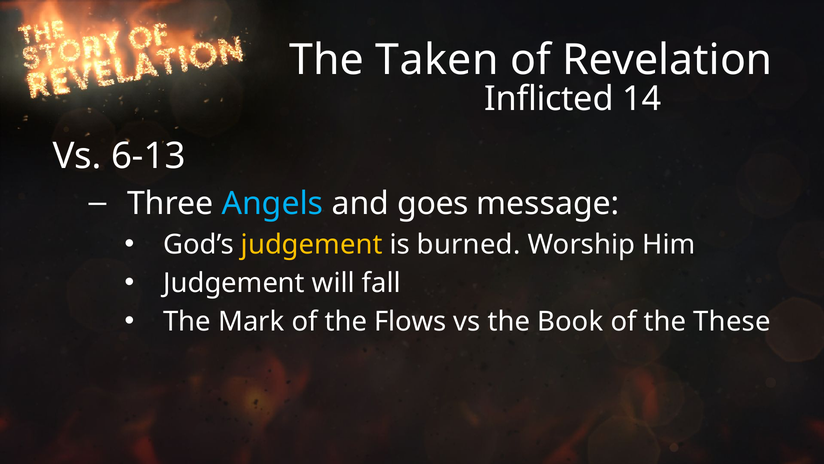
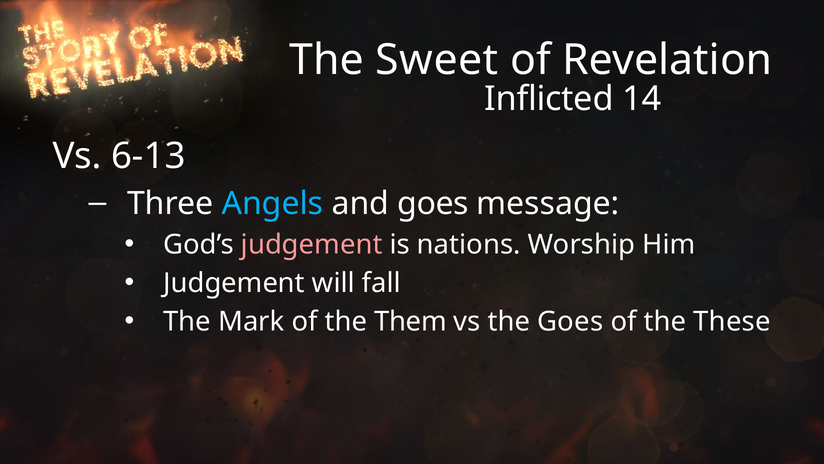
Taken: Taken -> Sweet
judgement at (312, 244) colour: yellow -> pink
burned: burned -> nations
Flows: Flows -> Them
the Book: Book -> Goes
